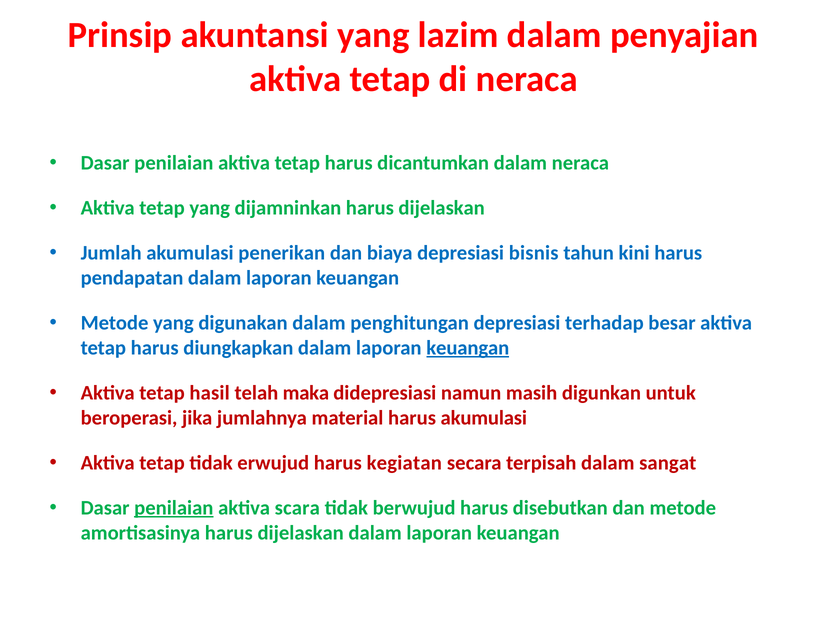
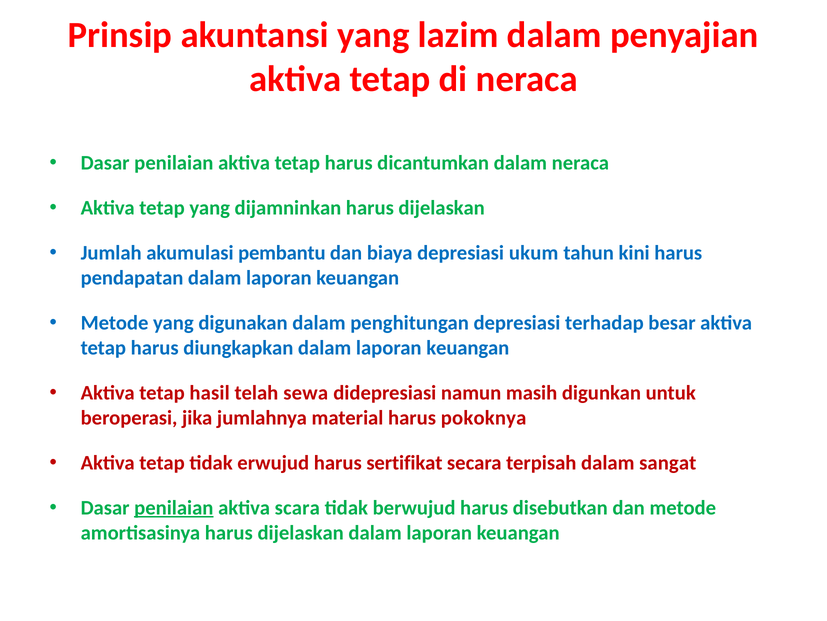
penerikan: penerikan -> pembantu
bisnis: bisnis -> ukum
keuangan at (468, 347) underline: present -> none
maka: maka -> sewa
harus akumulasi: akumulasi -> pokoknya
kegiatan: kegiatan -> sertifikat
